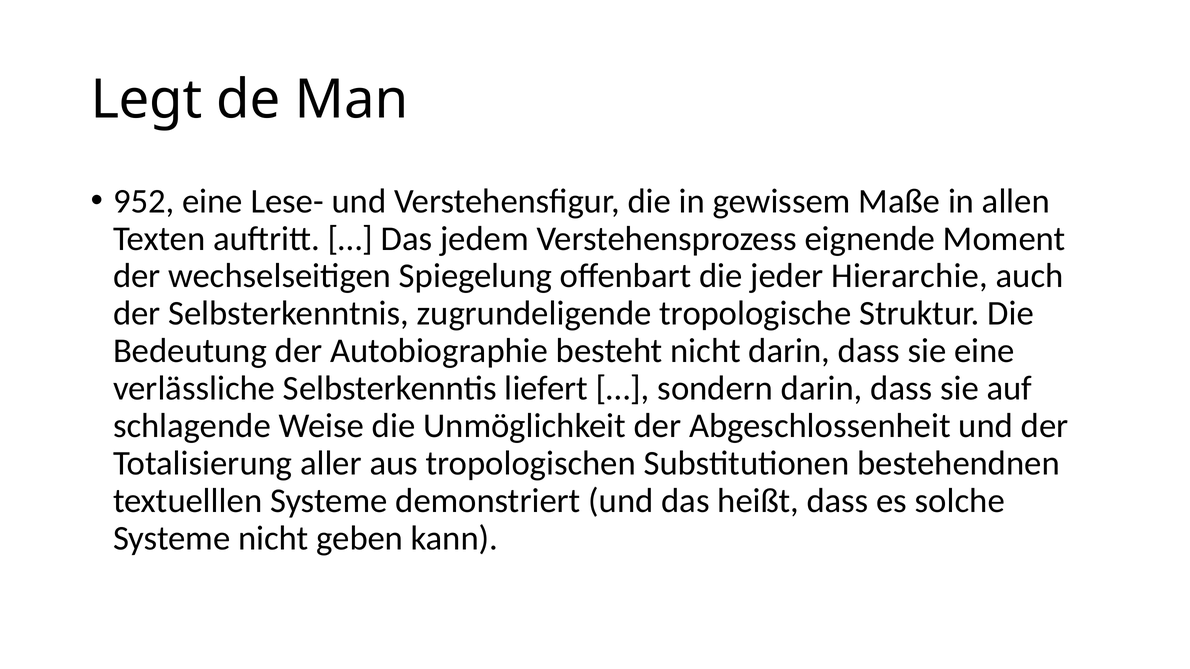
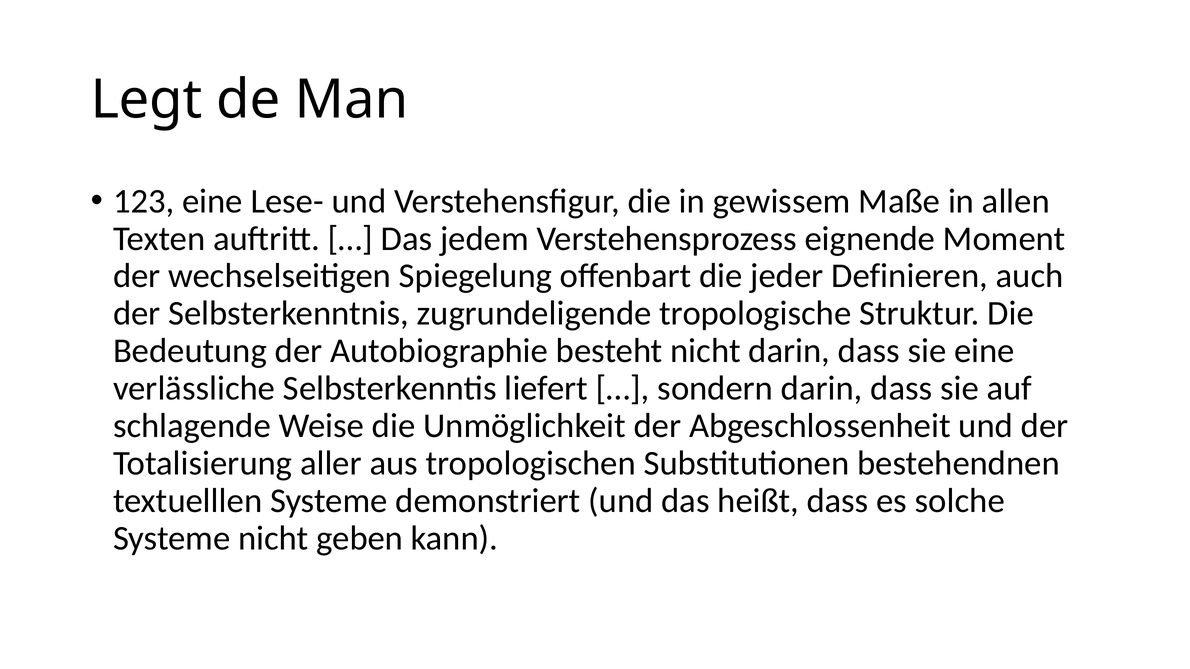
952: 952 -> 123
Hierarchie: Hierarchie -> Definieren
